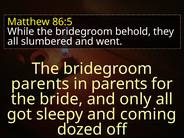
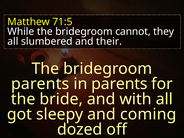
86:5: 86:5 -> 71:5
behold: behold -> cannot
went: went -> their
only: only -> with
